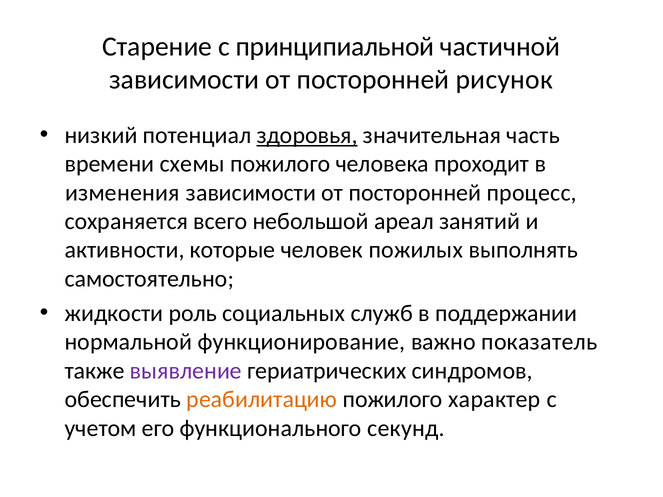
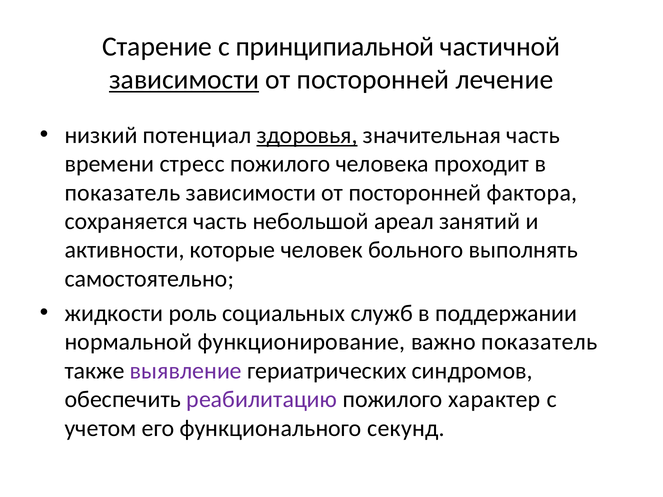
зависимости at (184, 80) underline: none -> present
рисунок: рисунок -> лечение
схемы: схемы -> стресс
изменения at (122, 193): изменения -> показатель
процесс: процесс -> фактора
сохраняется всего: всего -> часть
пожилых: пожилых -> больного
реабилитацию colour: orange -> purple
